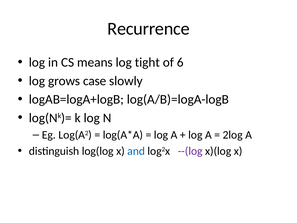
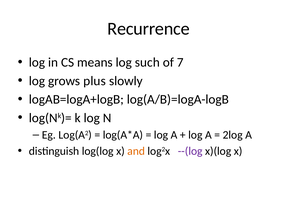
tight: tight -> such
6: 6 -> 7
case: case -> plus
and colour: blue -> orange
